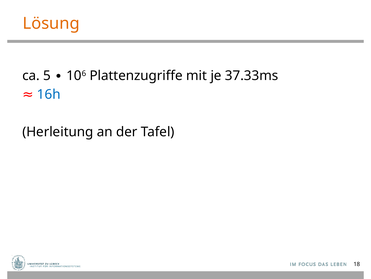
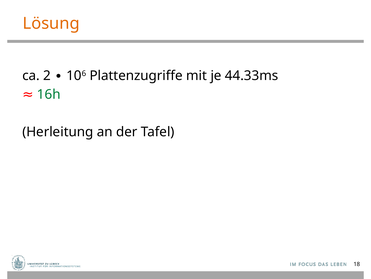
37.33ms: 37.33ms -> 44.33ms
5: 5 -> 2
16h colour: blue -> green
